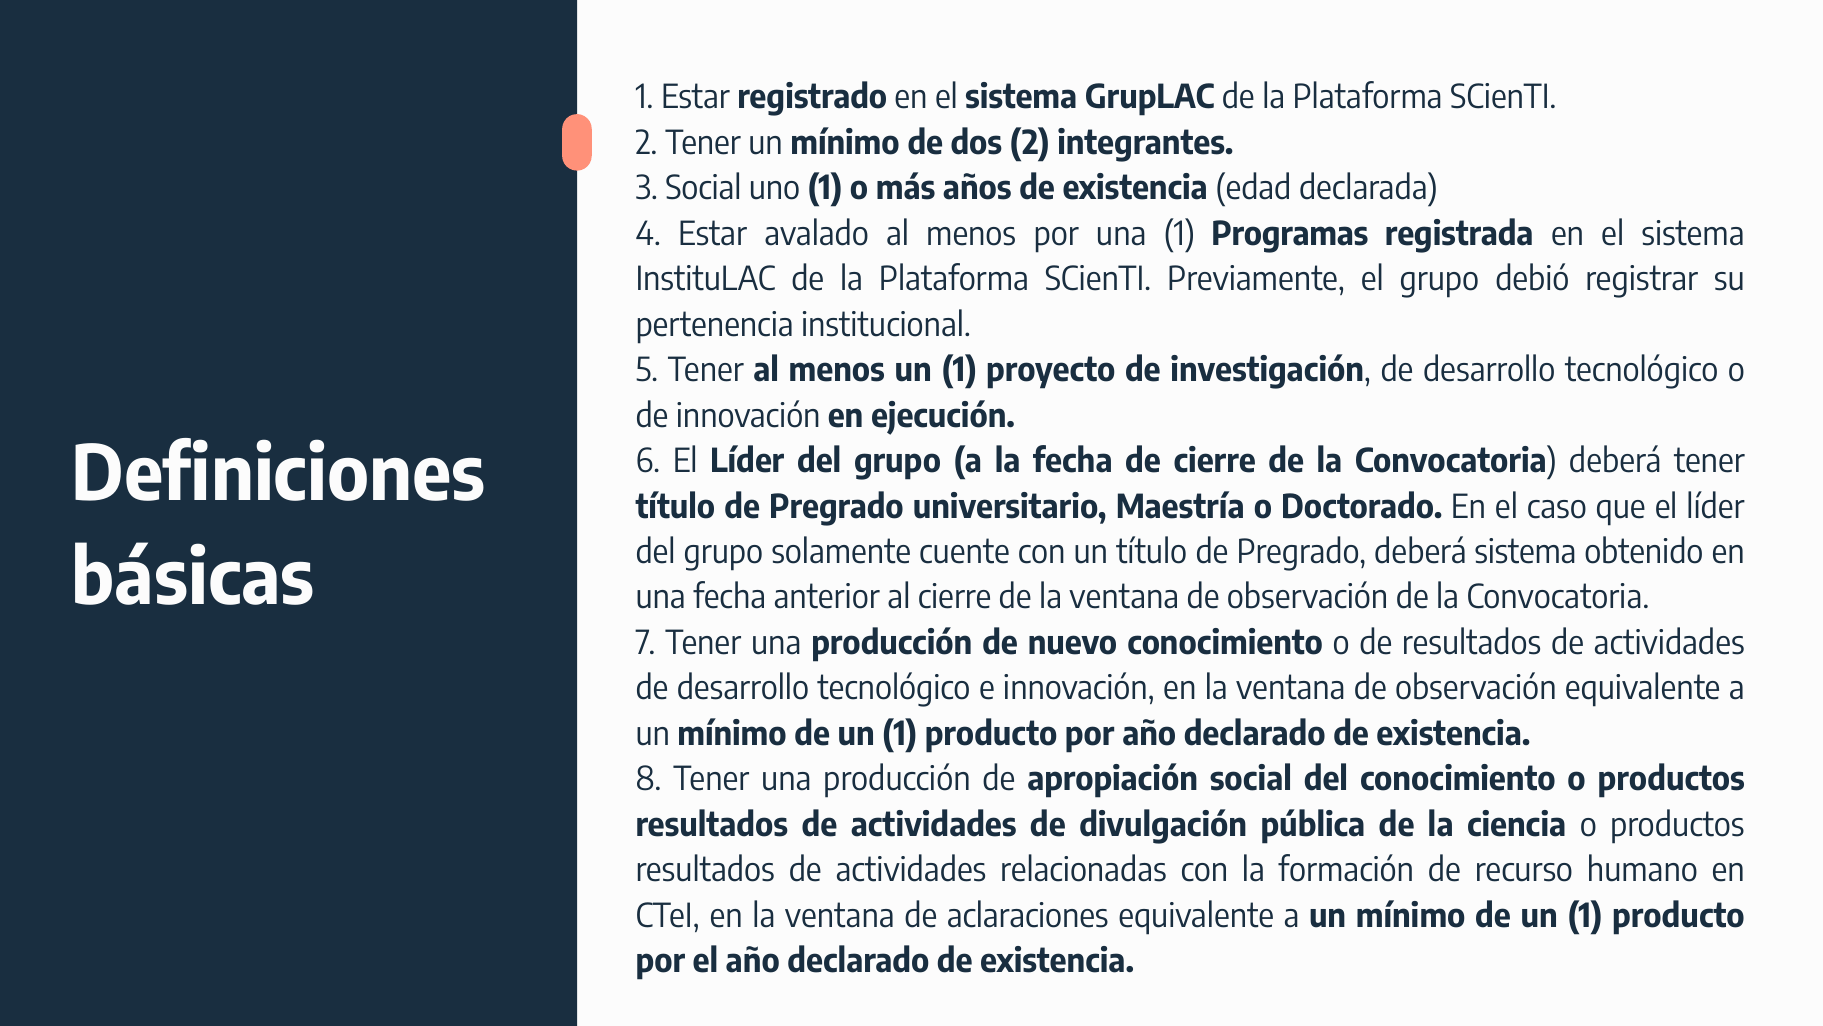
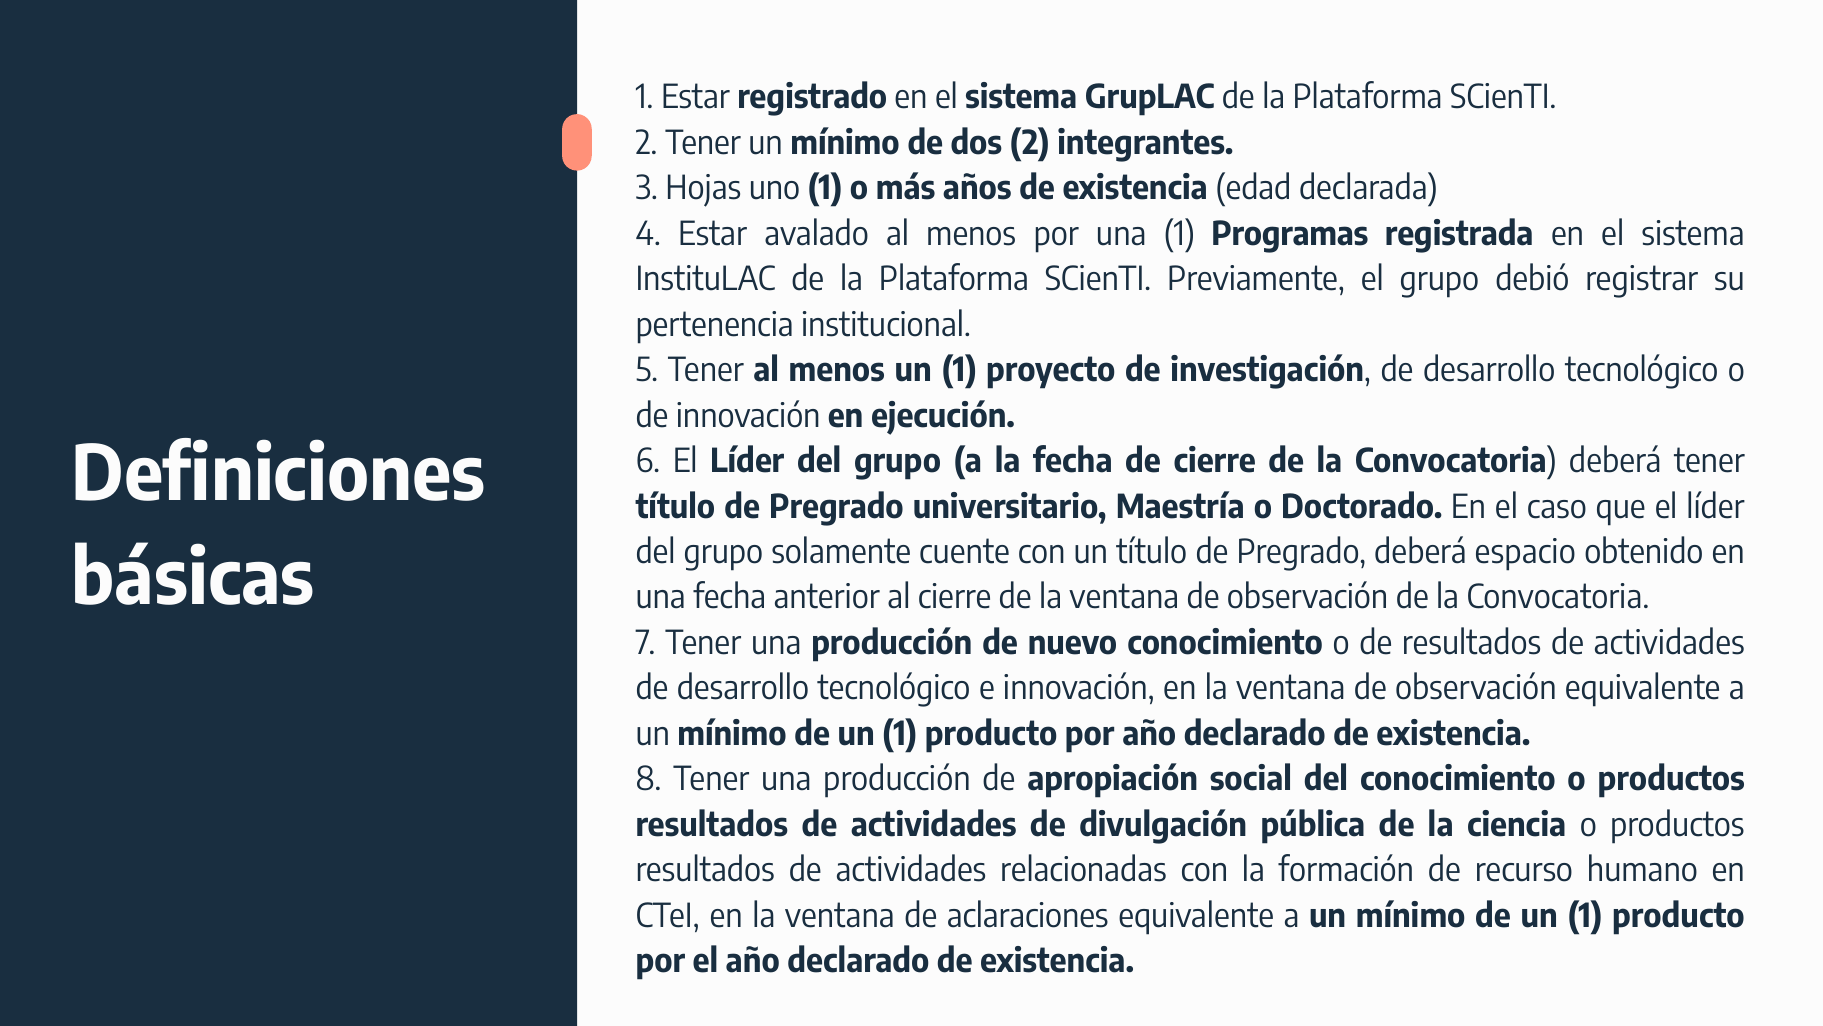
3 Social: Social -> Hojas
deberá sistema: sistema -> espacio
